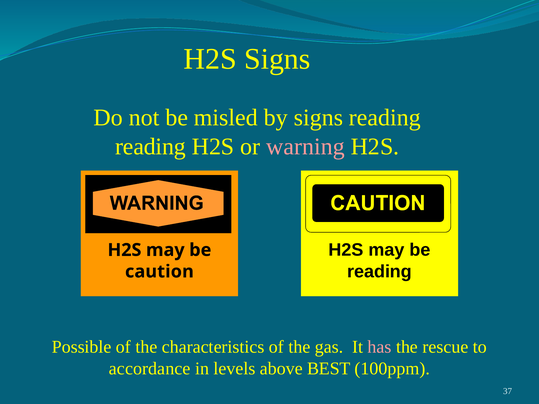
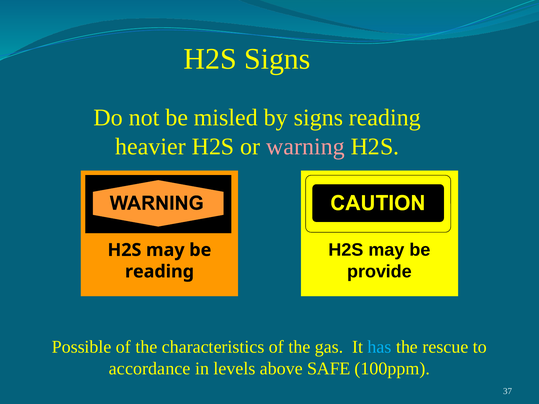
reading at (151, 147): reading -> heavier
reading at (380, 272): reading -> provide
caution at (159, 272): caution -> reading
has colour: pink -> light blue
BEST: BEST -> SAFE
